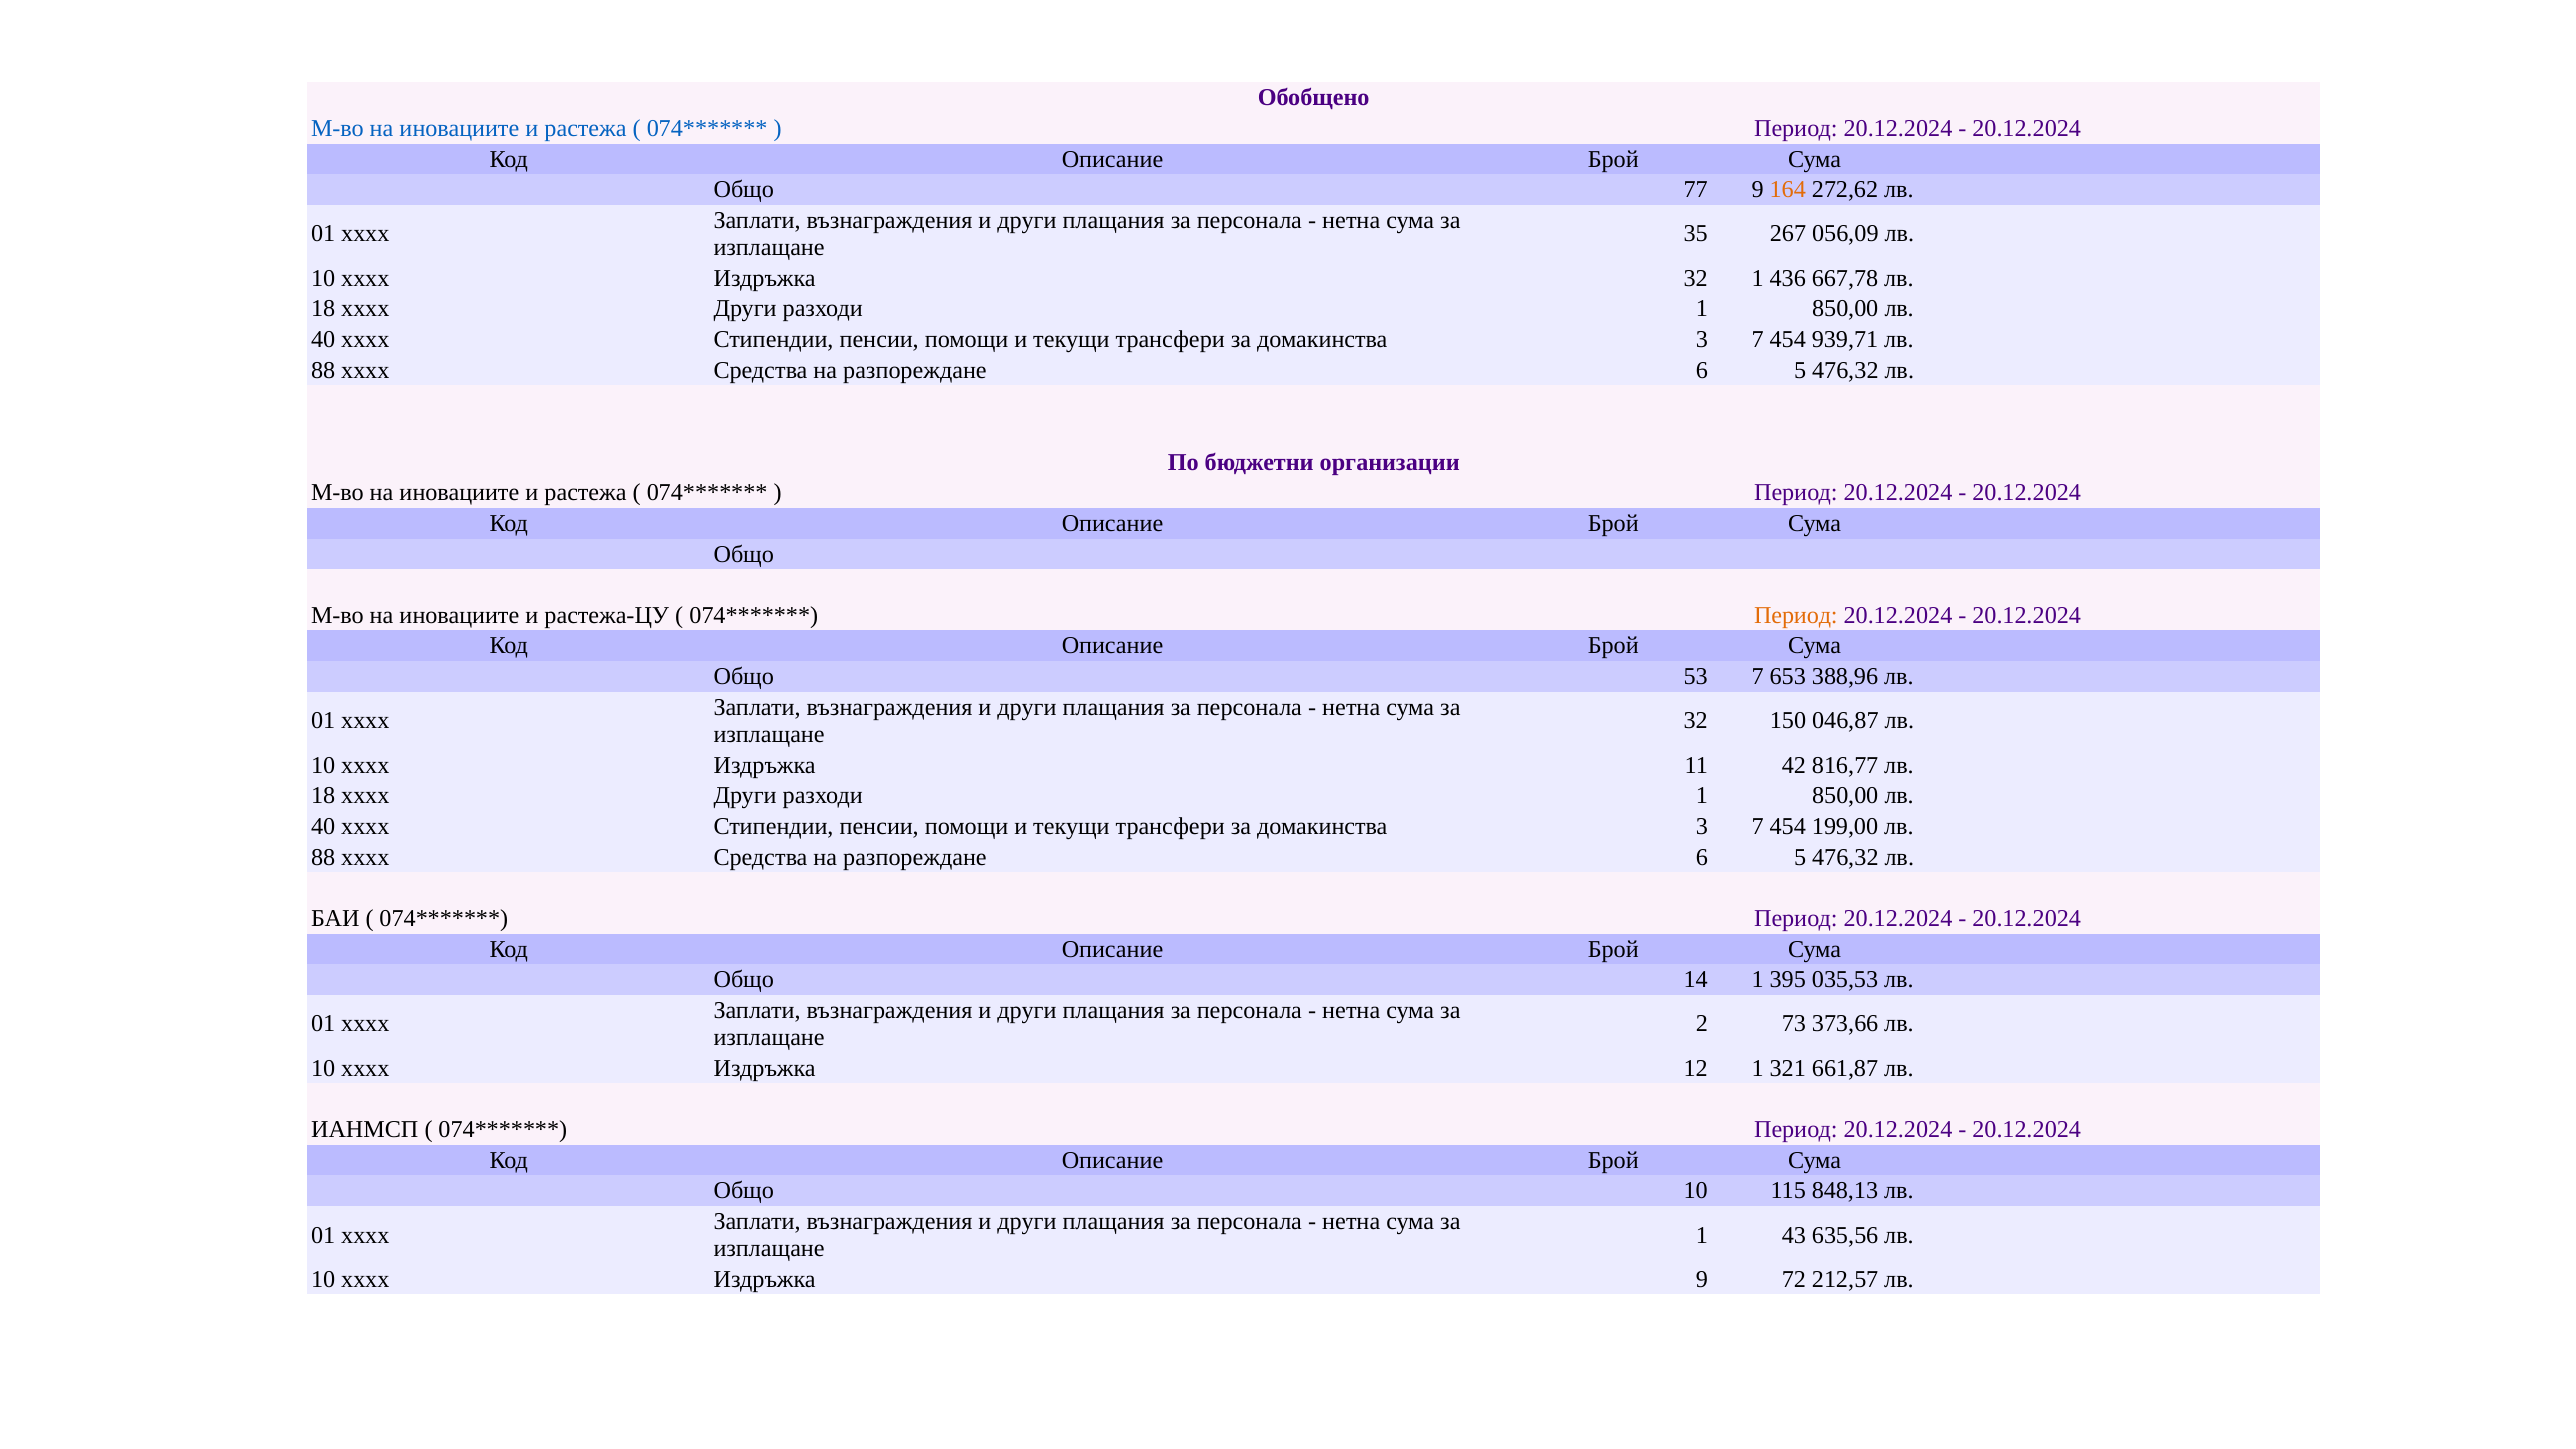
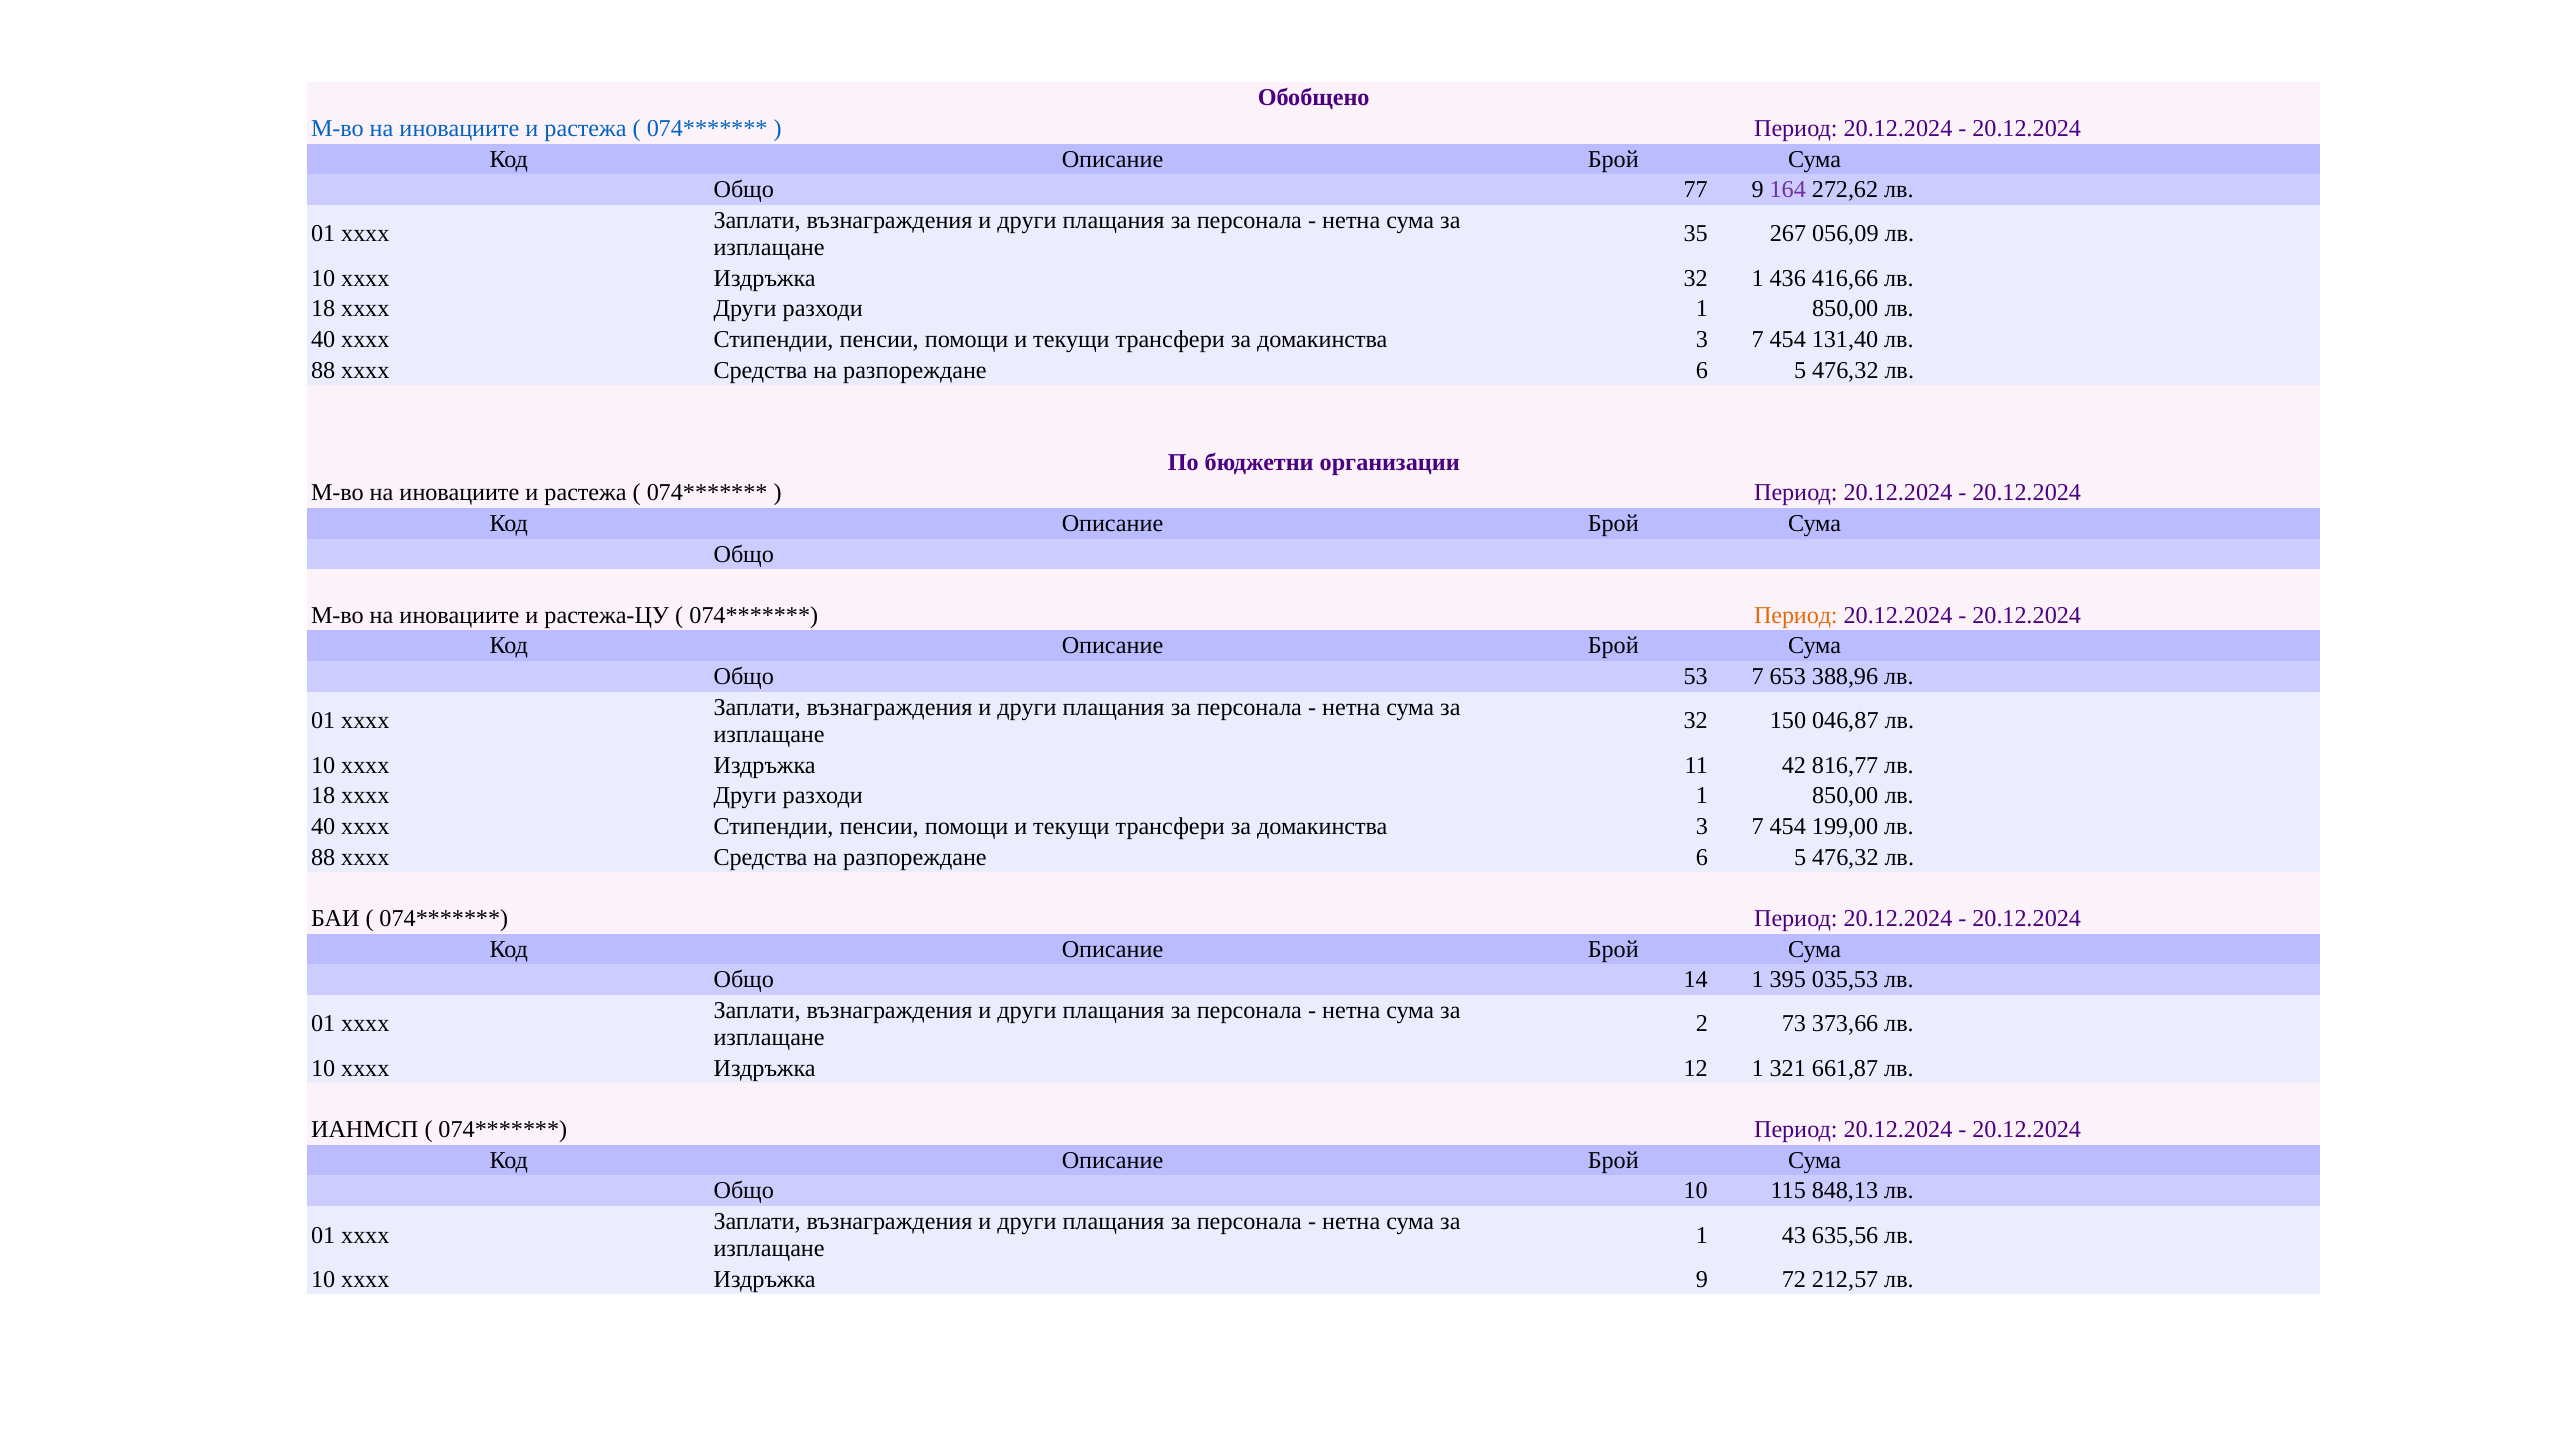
164 colour: orange -> purple
667,78: 667,78 -> 416,66
939,71: 939,71 -> 131,40
